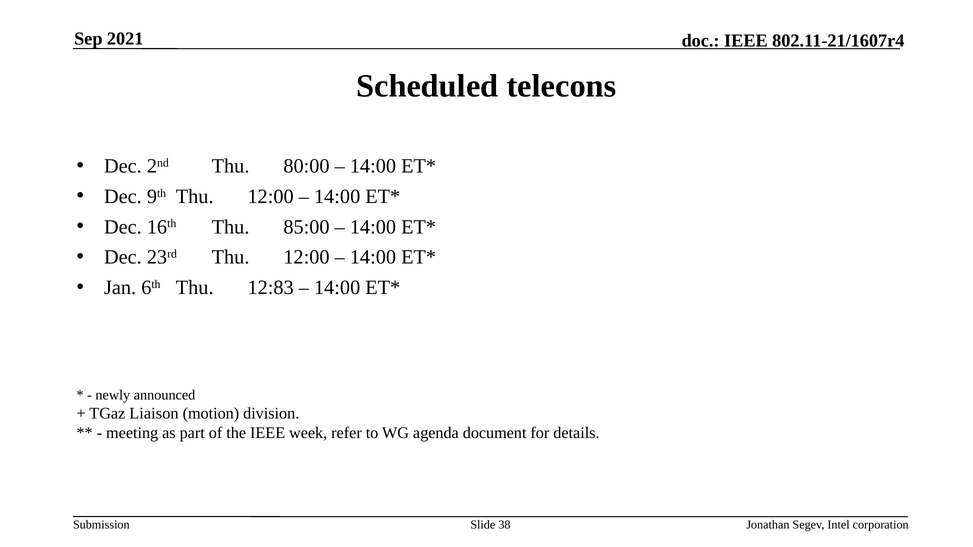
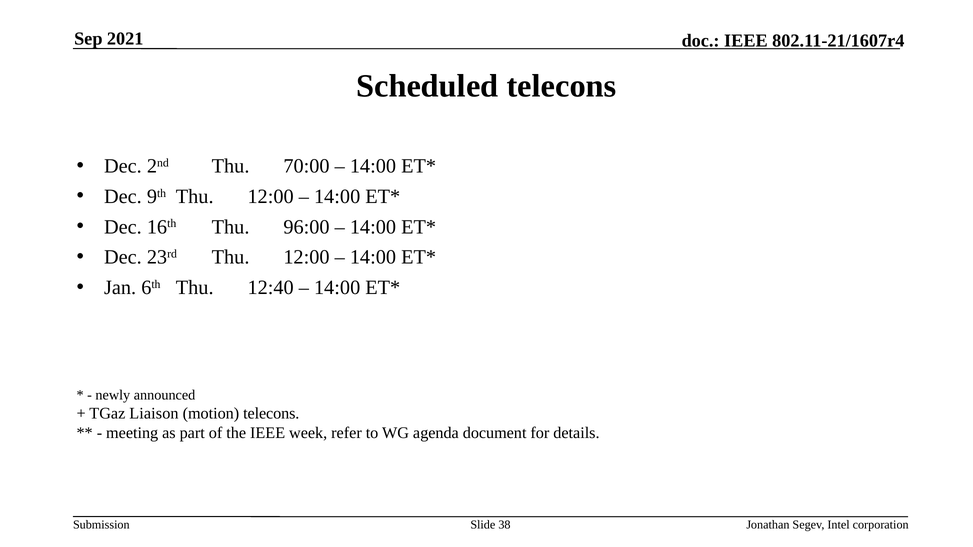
80:00: 80:00 -> 70:00
85:00: 85:00 -> 96:00
12:83: 12:83 -> 12:40
motion division: division -> telecons
